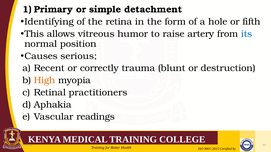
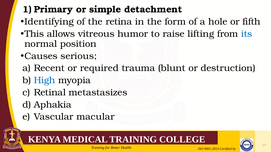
artery: artery -> lifting
correctly: correctly -> required
High colour: orange -> blue
practitioners: practitioners -> metastasizes
readings: readings -> macular
